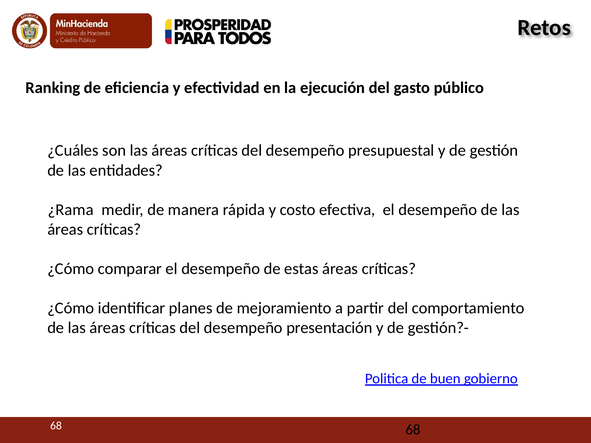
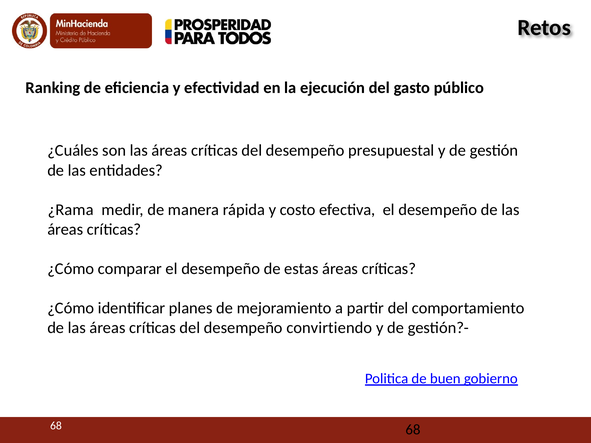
presentación: presentación -> convirtiendo
